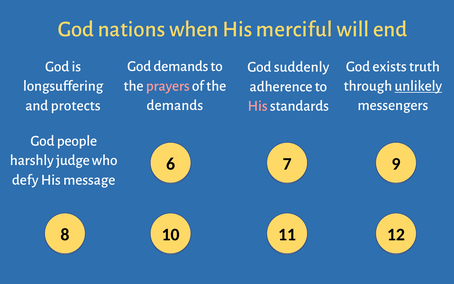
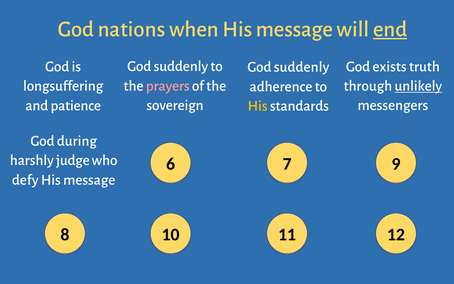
when His merciful: merciful -> message
end underline: none -> present
demands at (181, 66): demands -> suddenly
demands at (175, 105): demands -> sovereign
protects: protects -> patience
His at (258, 106) colour: pink -> yellow
people: people -> during
